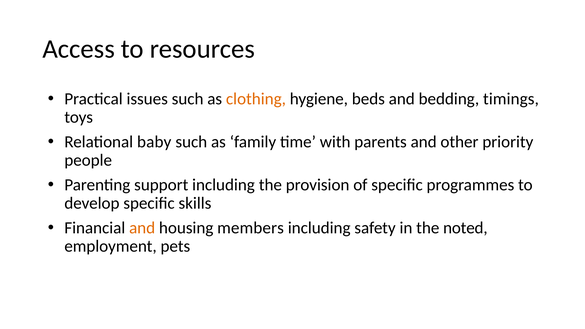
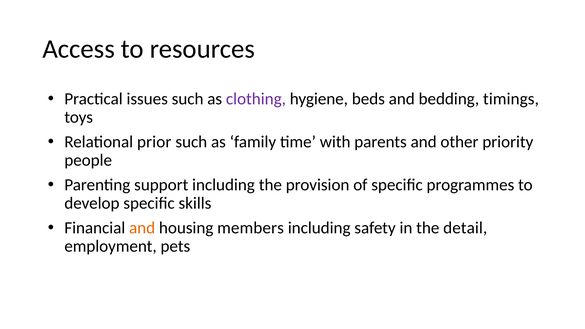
clothing colour: orange -> purple
baby: baby -> prior
noted: noted -> detail
